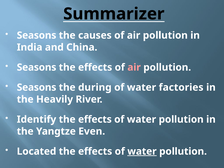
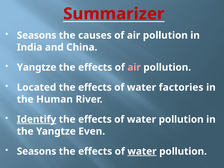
Summarizer colour: black -> red
Seasons at (37, 67): Seasons -> Yangtze
Seasons at (37, 87): Seasons -> Located
during at (95, 87): during -> effects
Heavily: Heavily -> Human
Identify underline: none -> present
Located at (36, 151): Located -> Seasons
